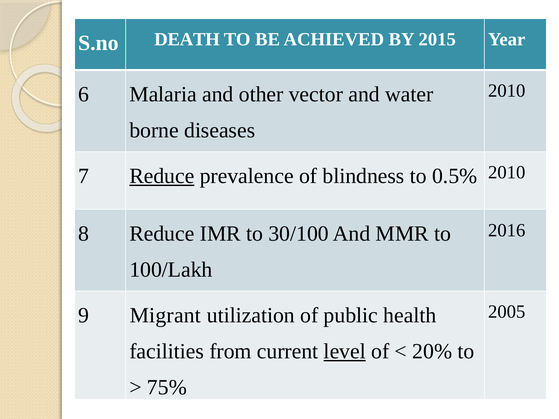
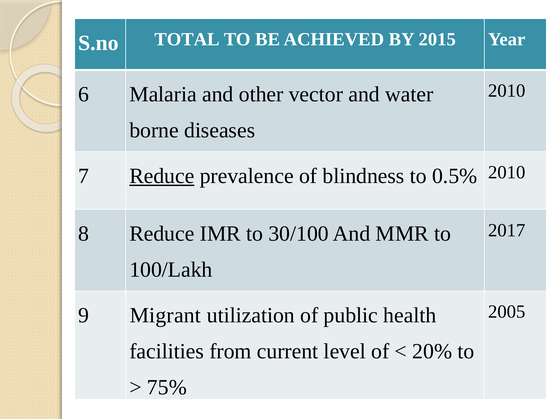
DEATH: DEATH -> TOTAL
2016: 2016 -> 2017
level underline: present -> none
